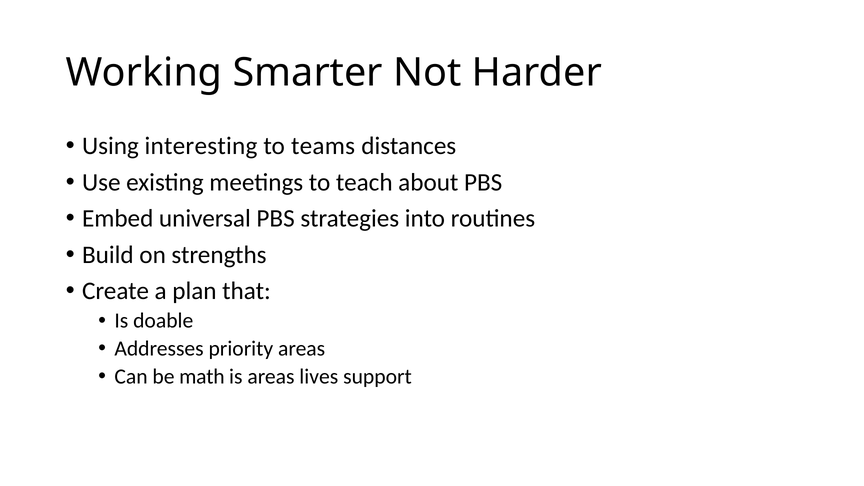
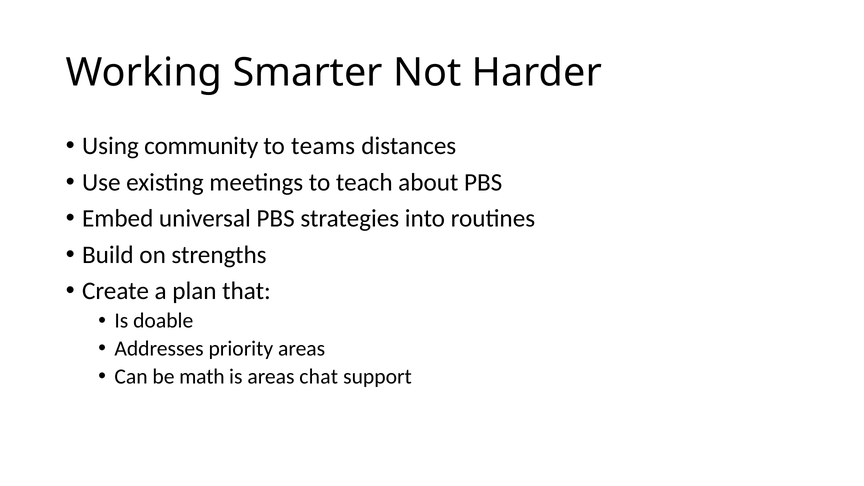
interesting: interesting -> community
lives: lives -> chat
